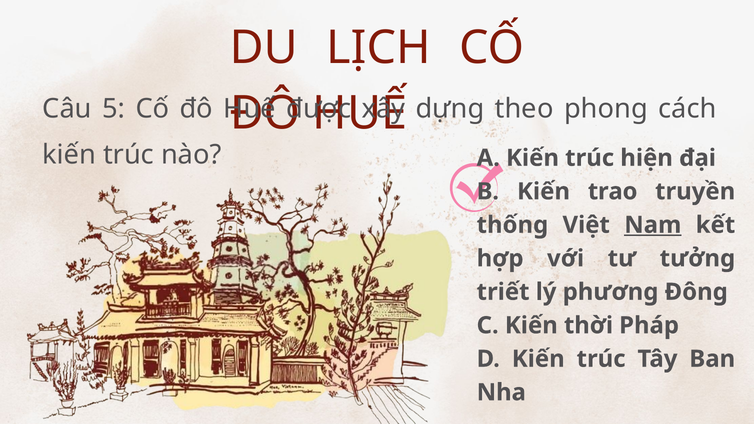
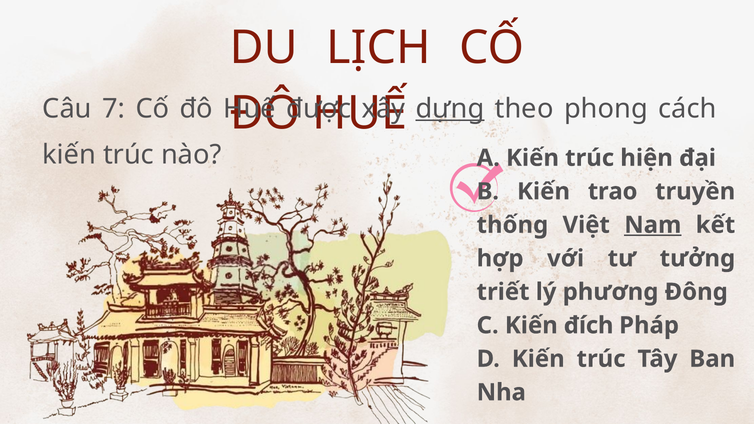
5: 5 -> 7
dựng underline: none -> present
thời: thời -> đích
